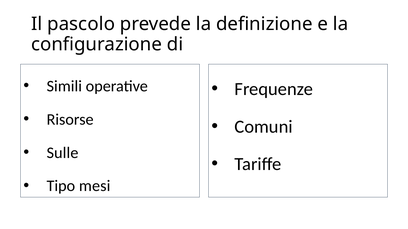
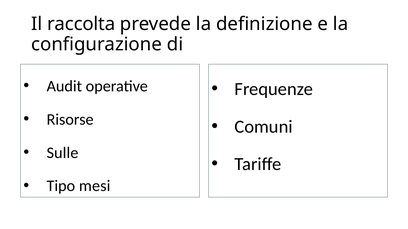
pascolo: pascolo -> raccolta
Simili: Simili -> Audit
